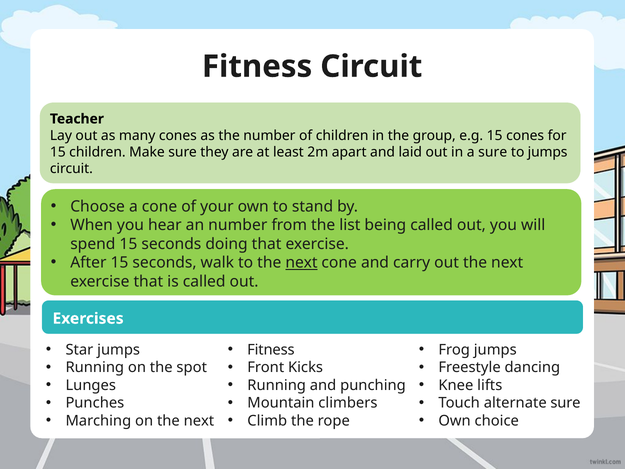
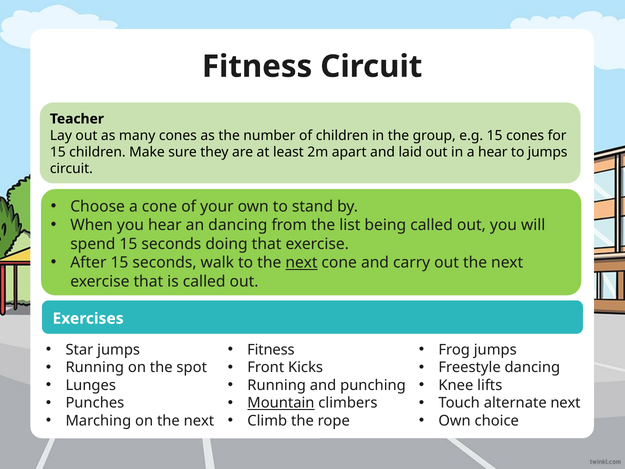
a sure: sure -> hear
an number: number -> dancing
Mountain underline: none -> present
alternate sure: sure -> next
